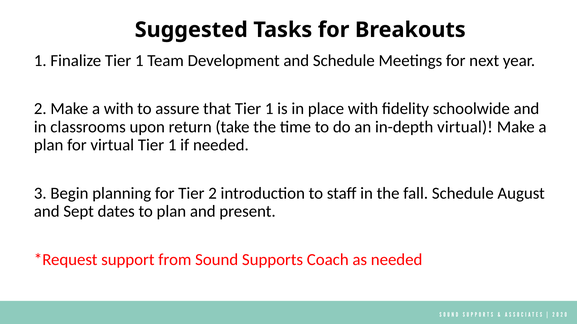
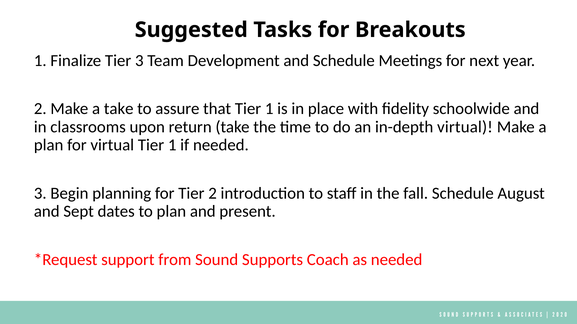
Finalize Tier 1: 1 -> 3
a with: with -> take
